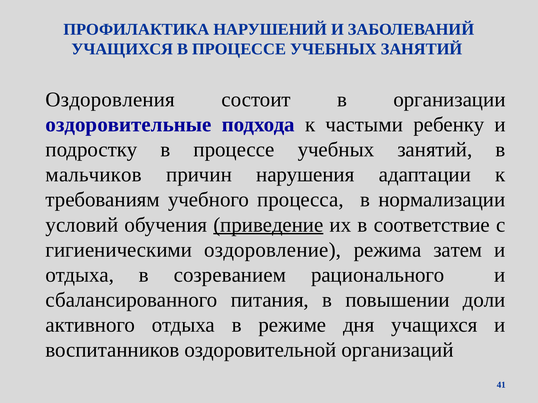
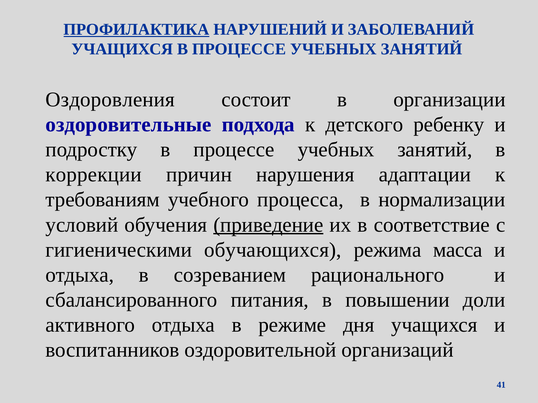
ПРОФИЛАКТИКА underline: none -> present
частыми: частыми -> детского
мальчиков: мальчиков -> коррекции
оздоровление: оздоровление -> обучающихся
затем: затем -> масса
